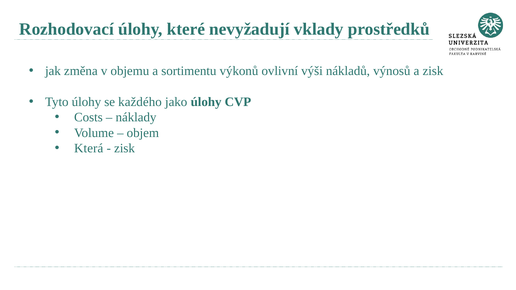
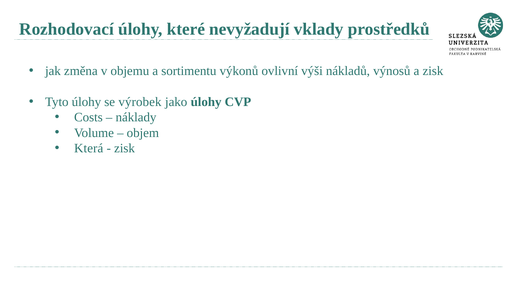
každého: každého -> výrobek
